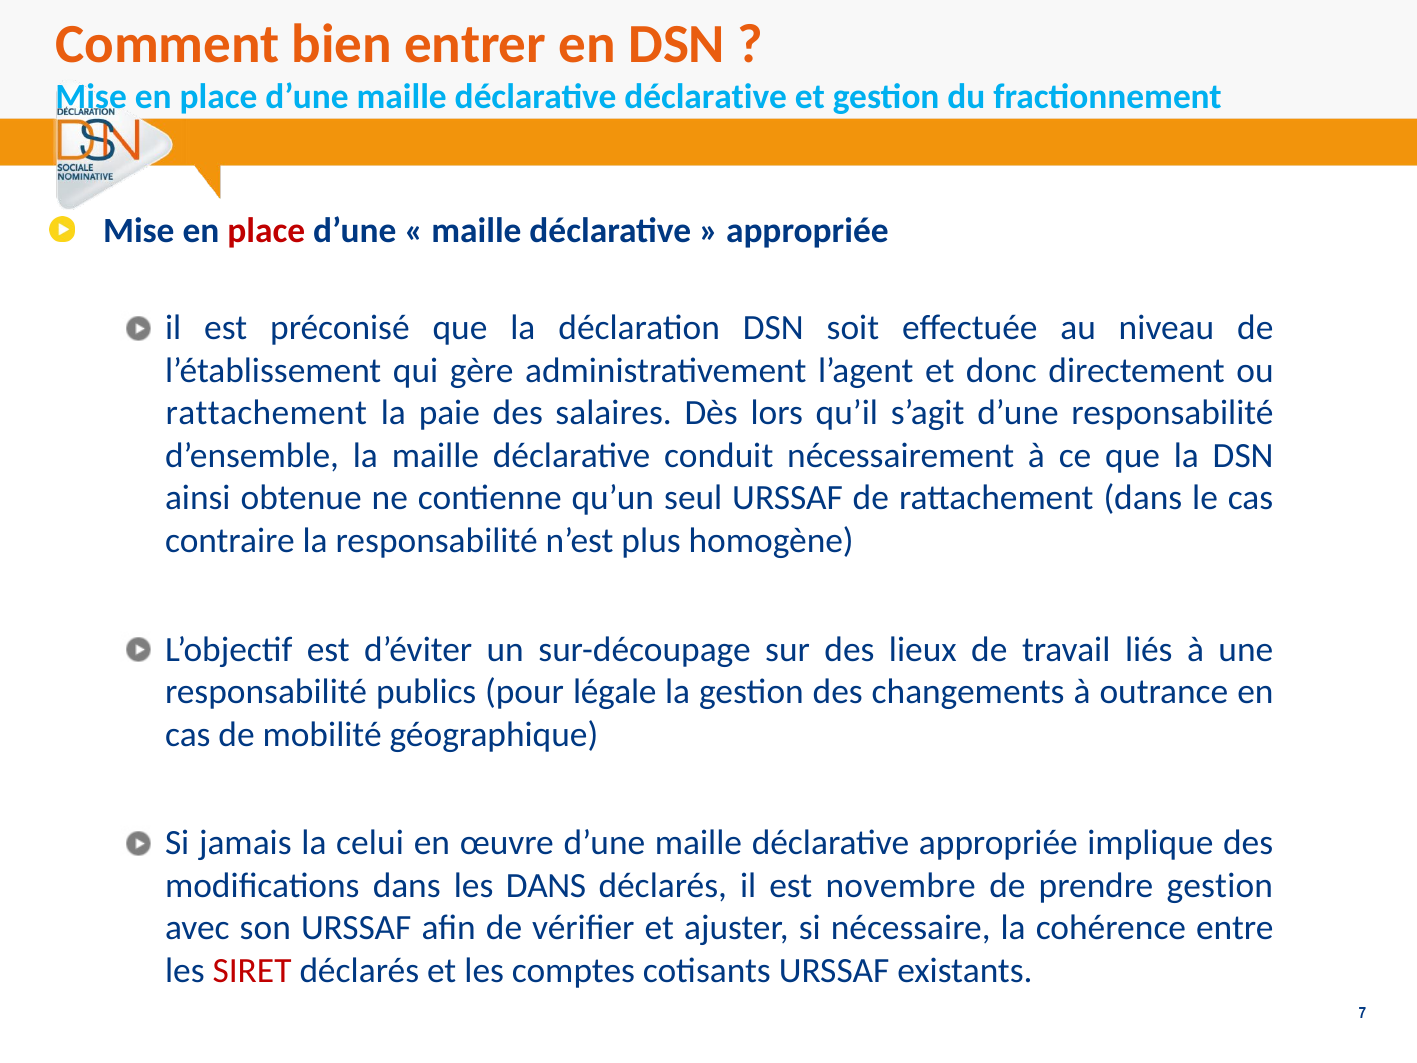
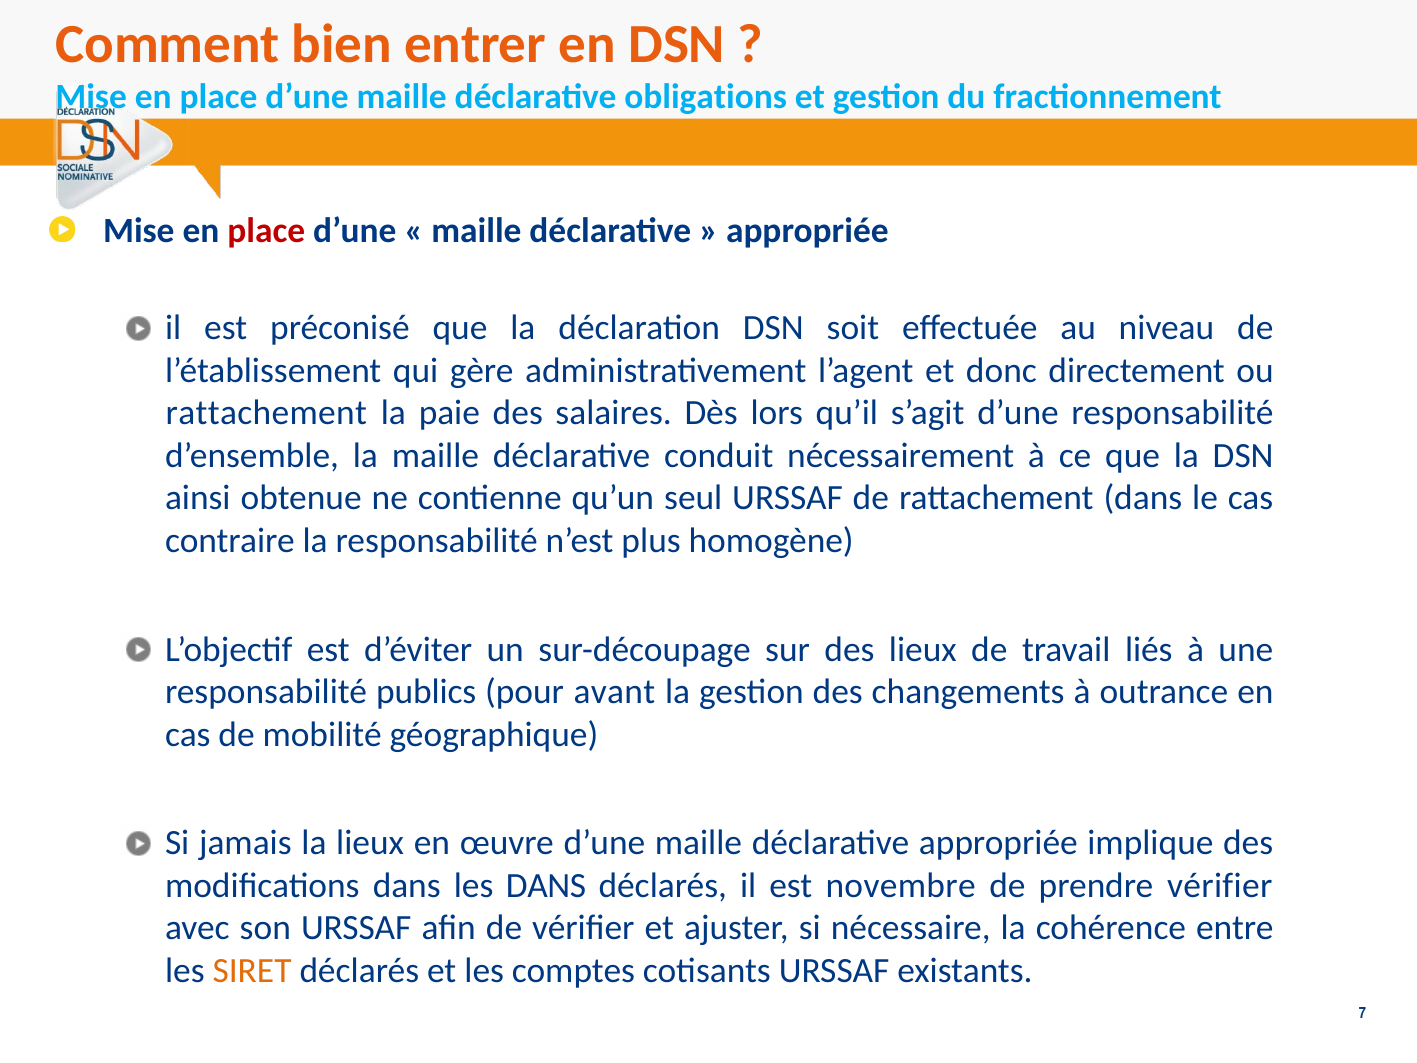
déclarative déclarative: déclarative -> obligations
légale: légale -> avant
la celui: celui -> lieux
prendre gestion: gestion -> vérifier
SIRET colour: red -> orange
